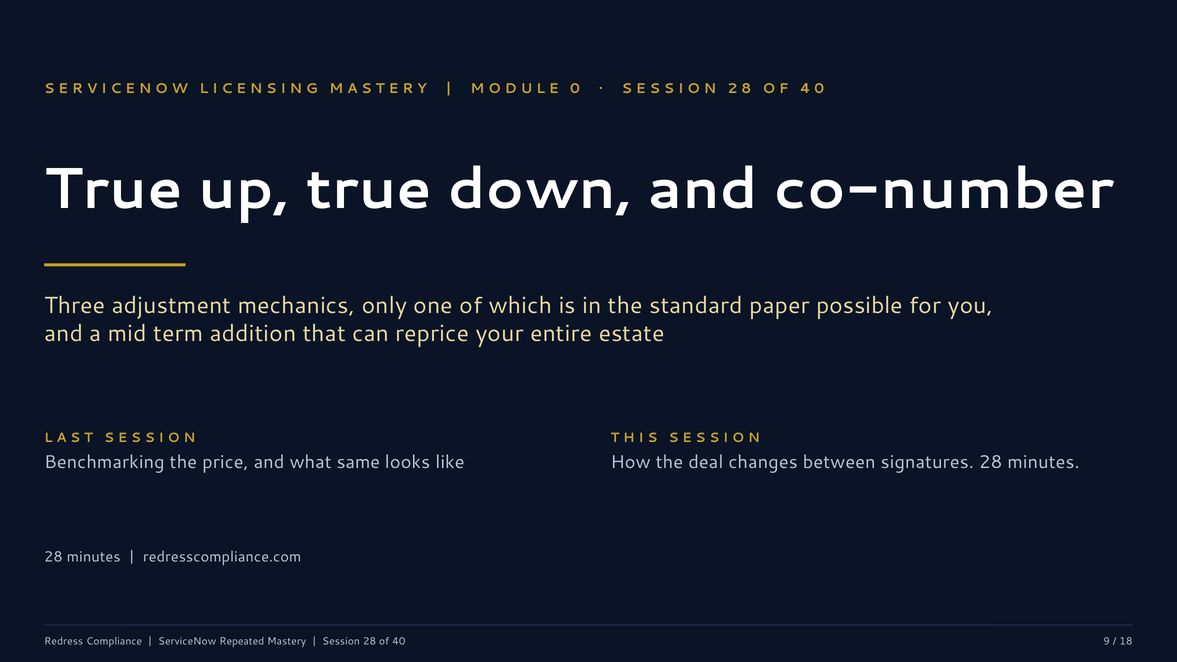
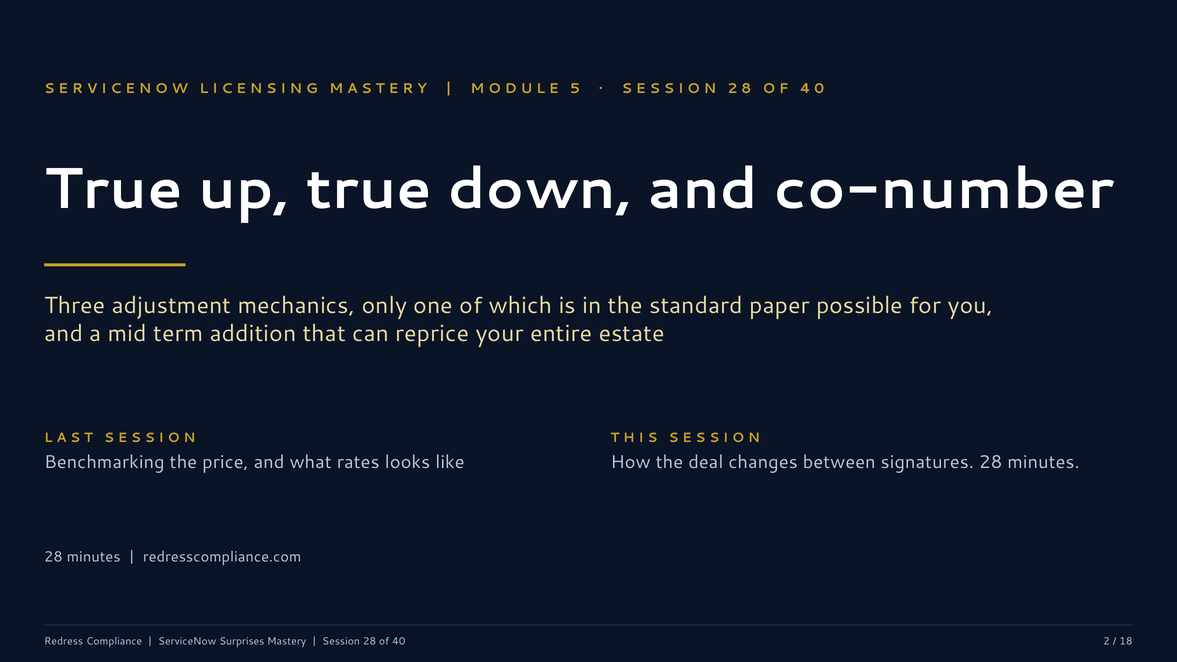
0 at (575, 88): 0 -> 5
same: same -> rates
Repeated: Repeated -> Surprises
40 9: 9 -> 2
